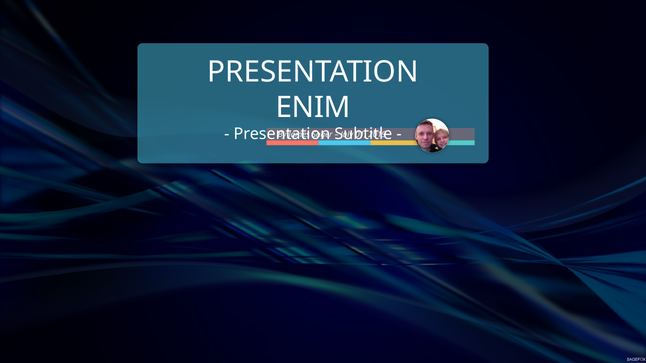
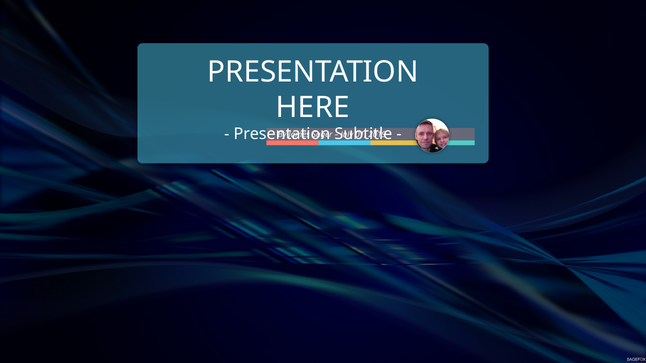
ENIM: ENIM -> HERE
